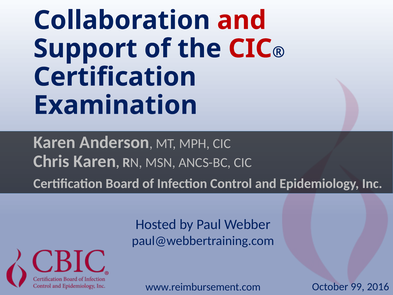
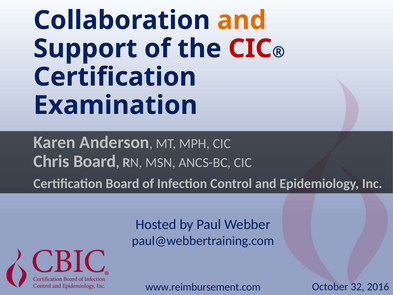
and at (242, 20) colour: red -> orange
Chris Karen: Karen -> Board
99: 99 -> 32
